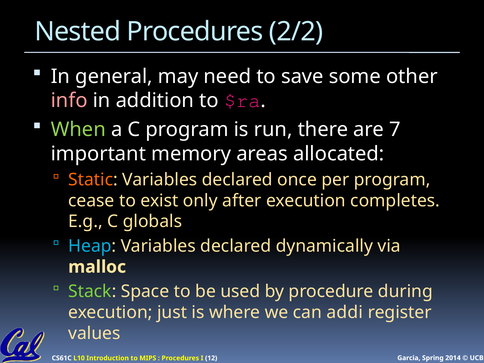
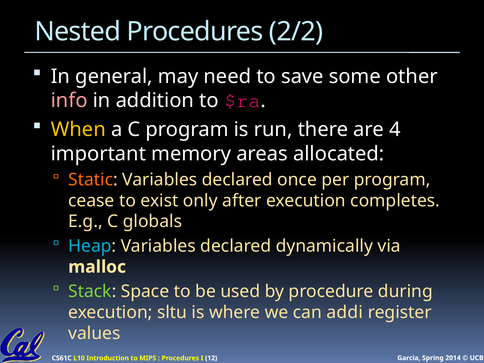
When colour: light green -> yellow
7: 7 -> 4
just: just -> sltu
